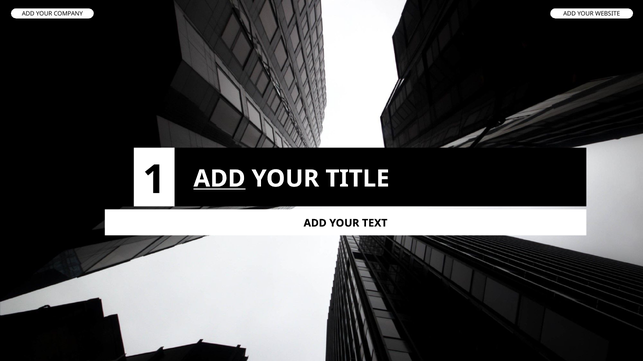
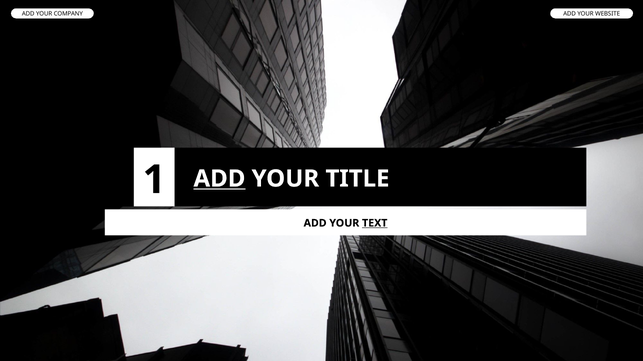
TEXT underline: none -> present
